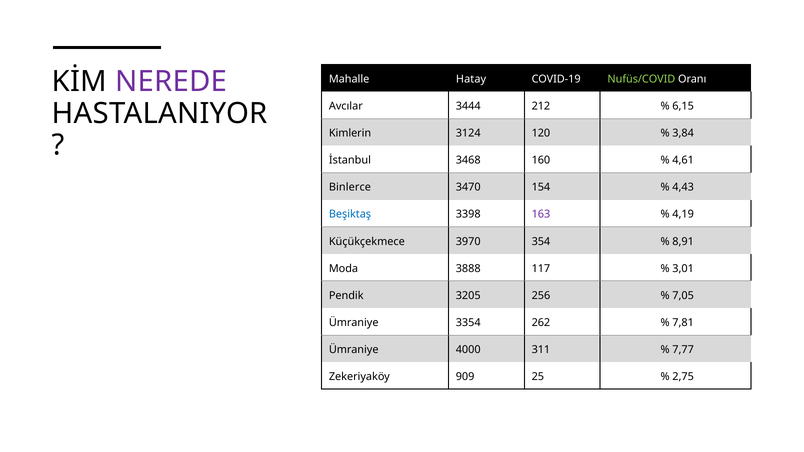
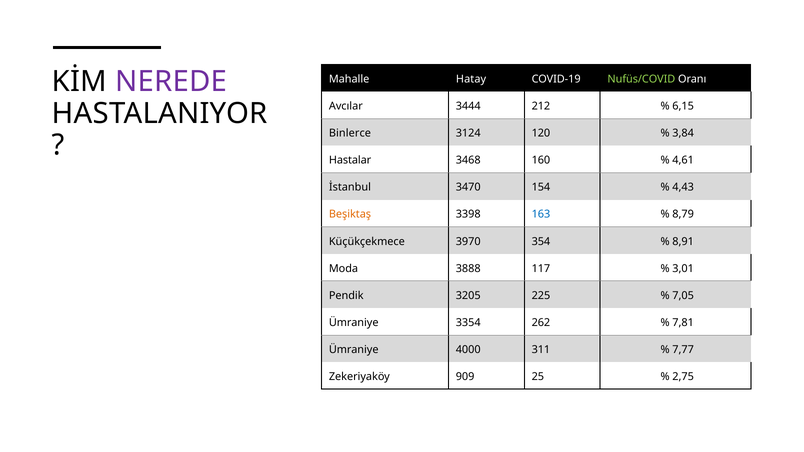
Kimlerin: Kimlerin -> Binlerce
İstanbul: İstanbul -> Hastalar
Binlerce: Binlerce -> İstanbul
Beşiktaş colour: blue -> orange
163 colour: purple -> blue
4,19: 4,19 -> 8,79
256: 256 -> 225
